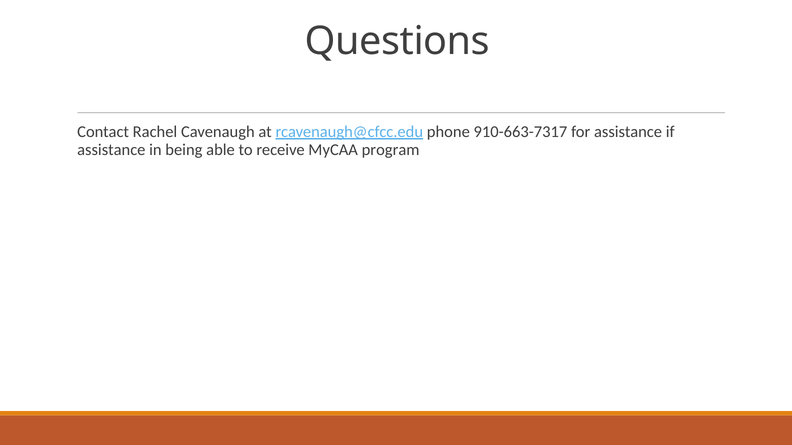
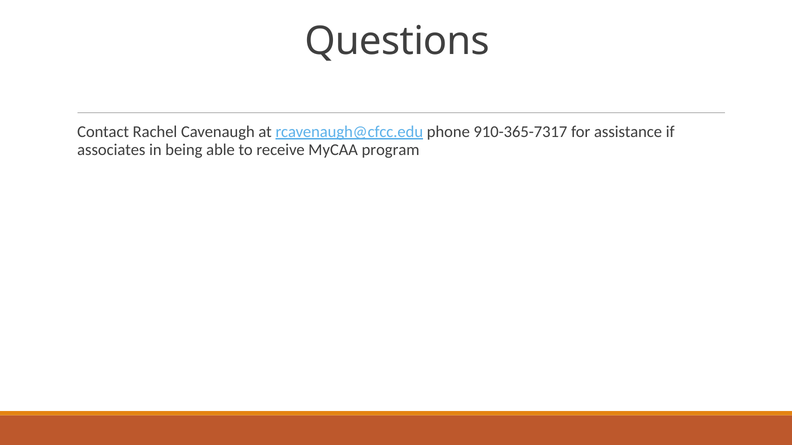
910-663-7317: 910-663-7317 -> 910-365-7317
assistance at (111, 150): assistance -> associates
